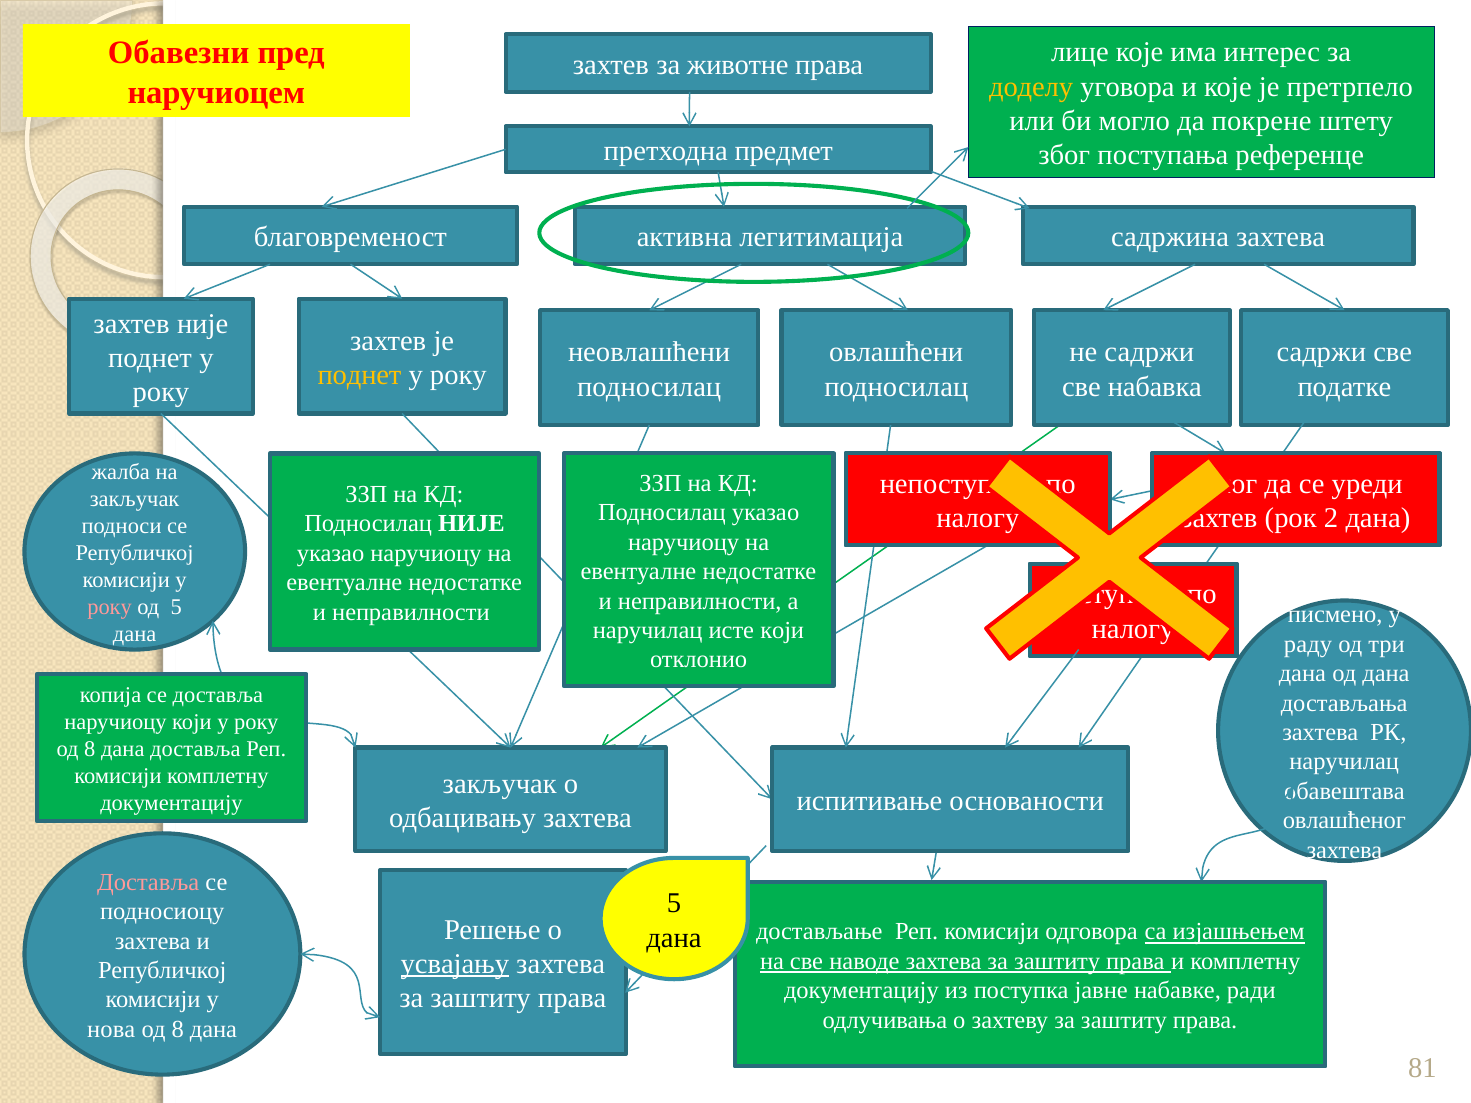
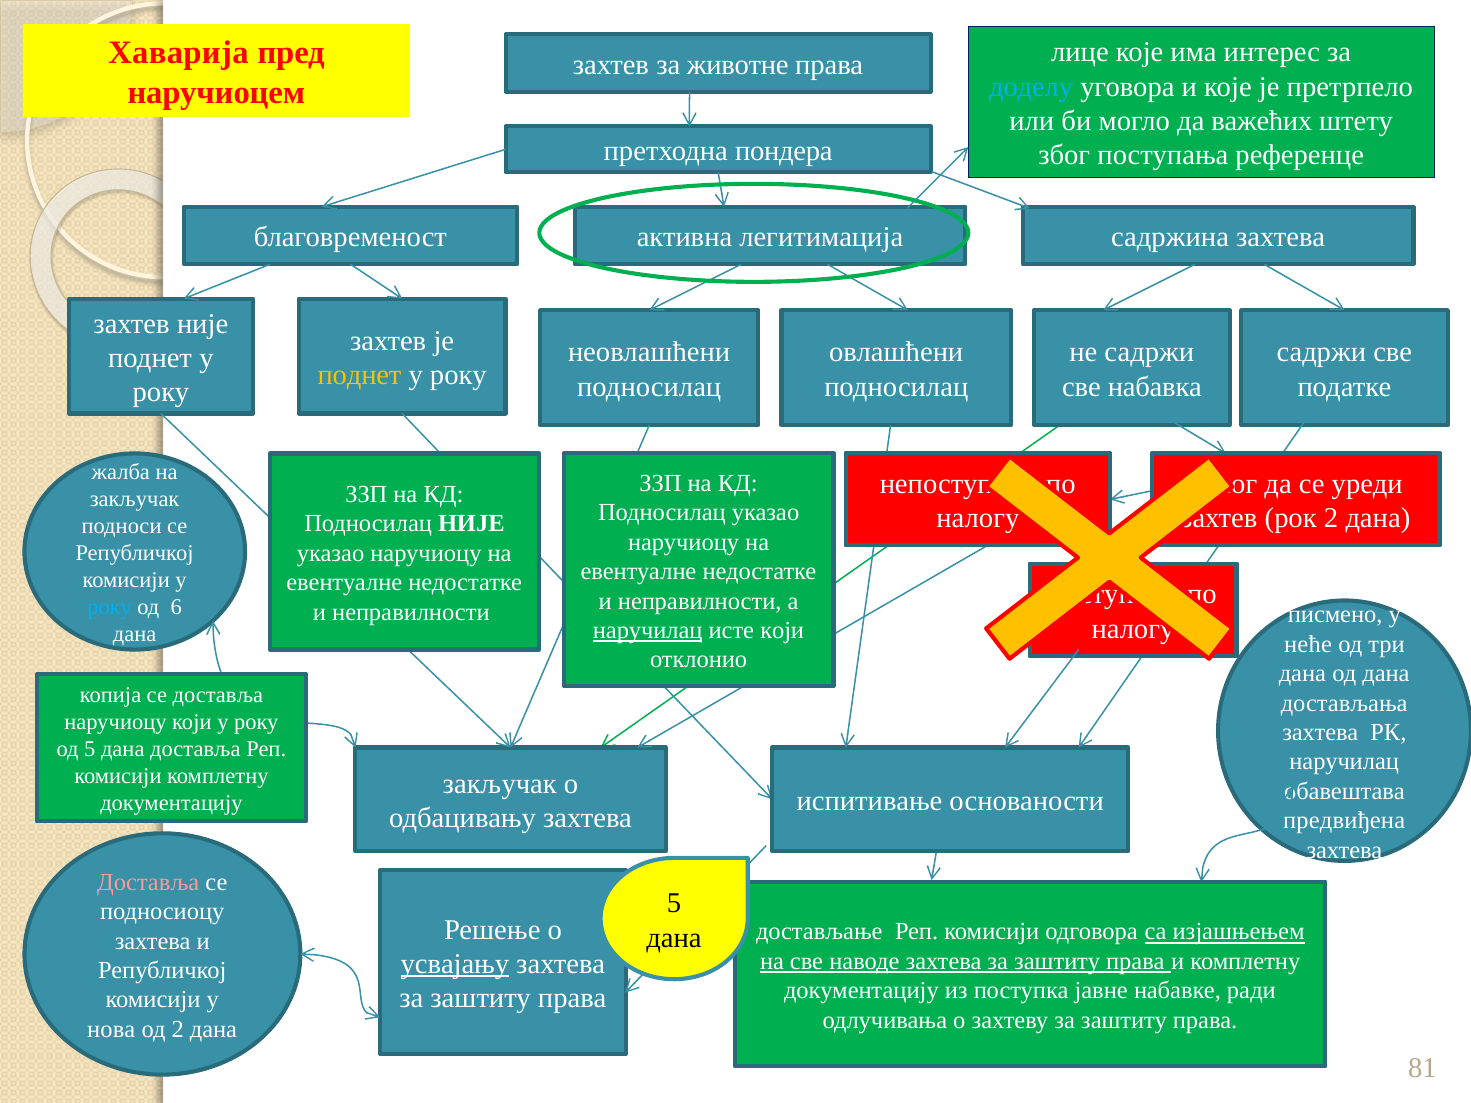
Обавезни: Обавезни -> Хаварија
доделу colour: yellow -> light blue
покрене: покрене -> важећих
предмет: предмет -> пондера
року at (110, 607) colour: pink -> light blue
од 5: 5 -> 6
наручилац at (648, 631) underline: none -> present
раду: раду -> неће
8 at (90, 749): 8 -> 5
овлашћеног: овлашћеног -> предвиђена
8 at (178, 1029): 8 -> 2
